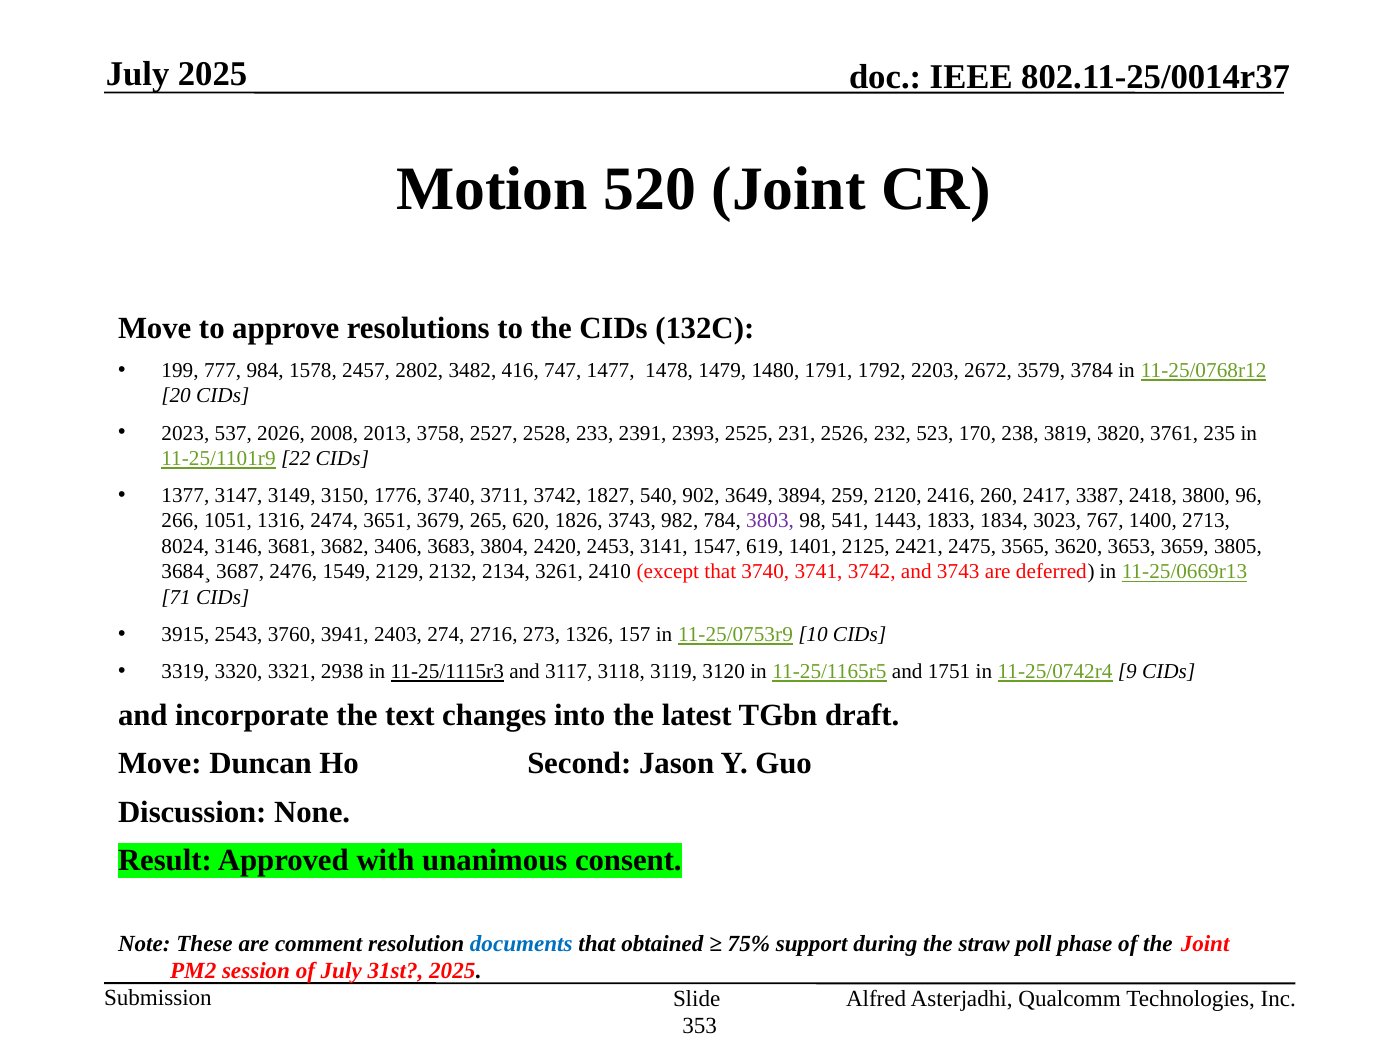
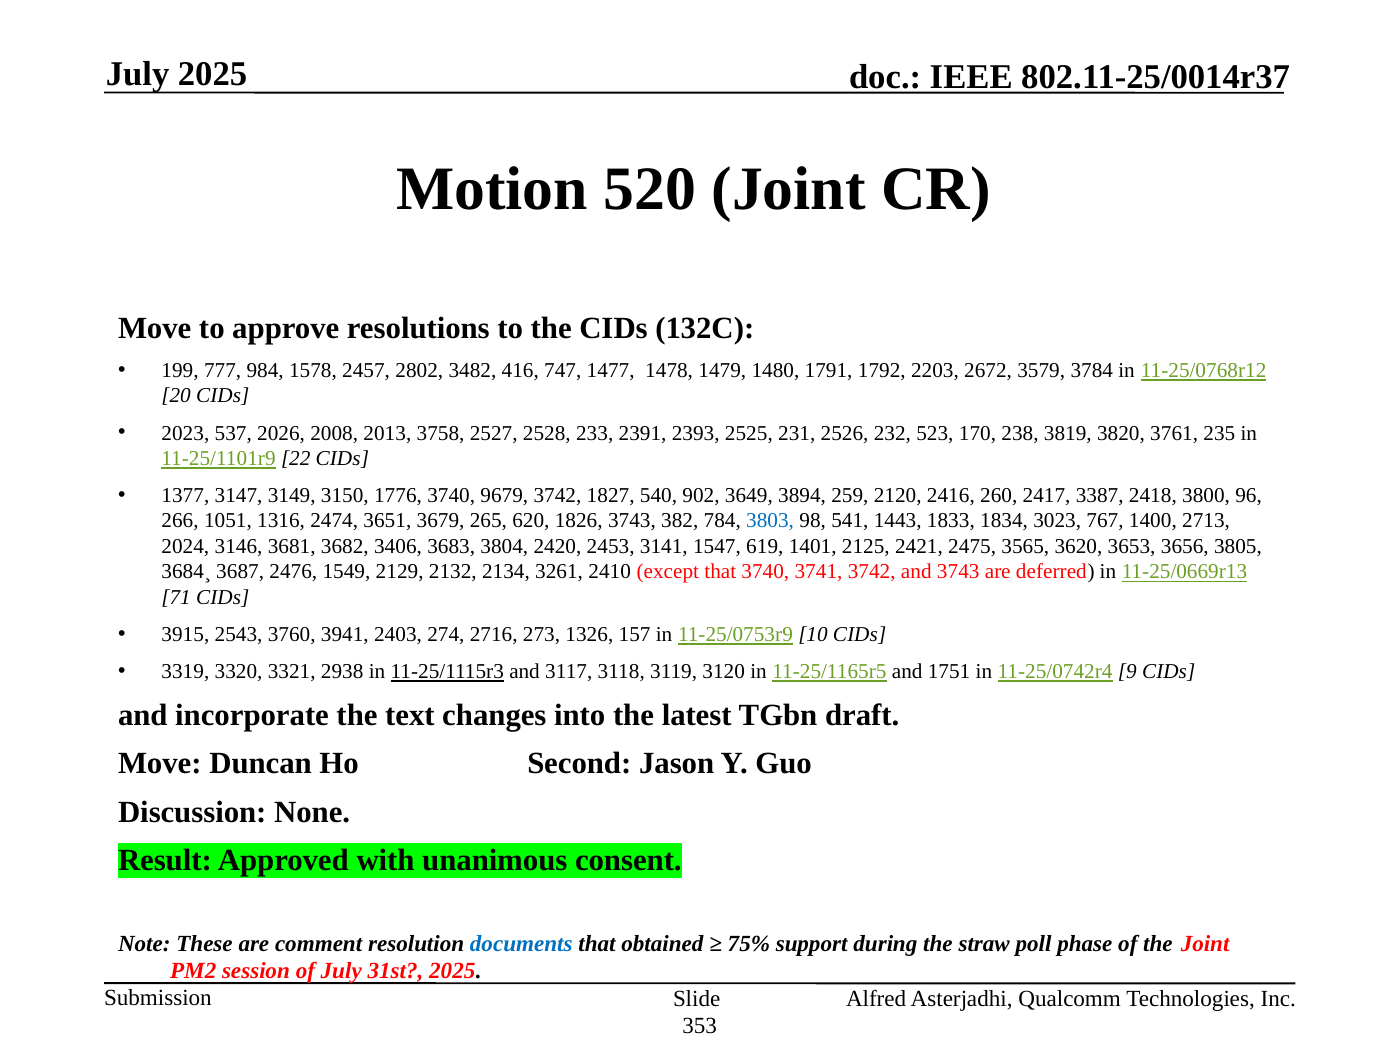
3711: 3711 -> 9679
982: 982 -> 382
3803 colour: purple -> blue
8024: 8024 -> 2024
3659: 3659 -> 3656
